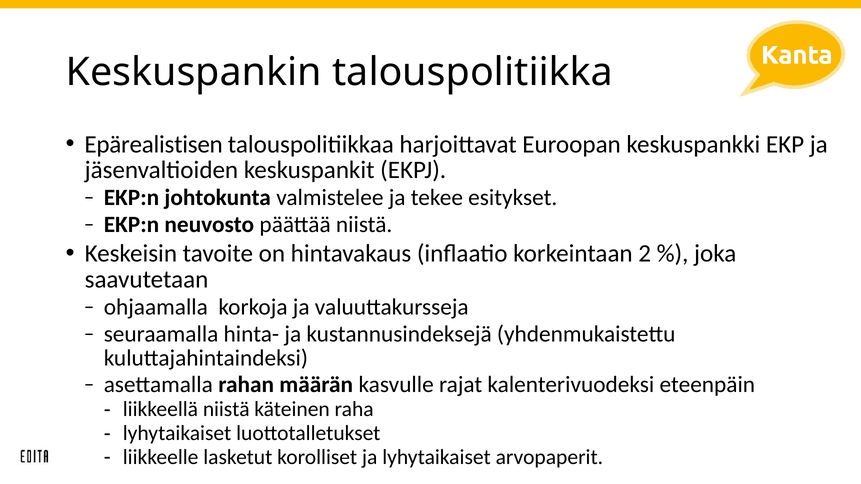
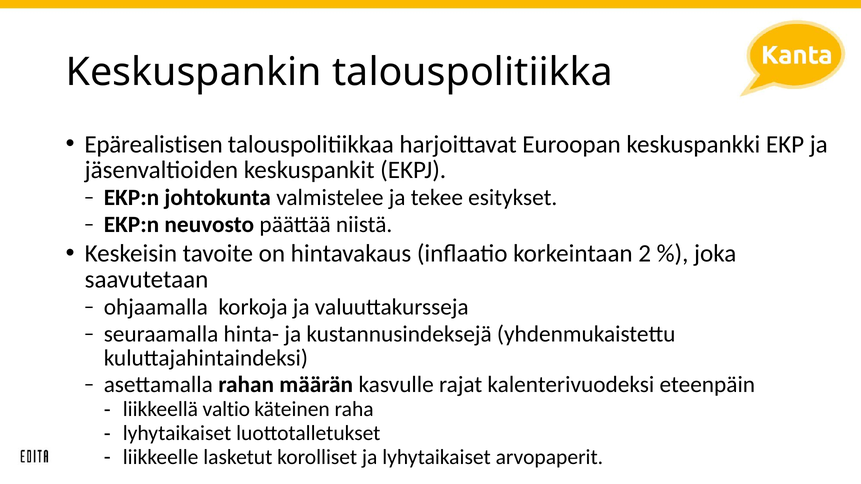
liikkeellä niistä: niistä -> valtio
